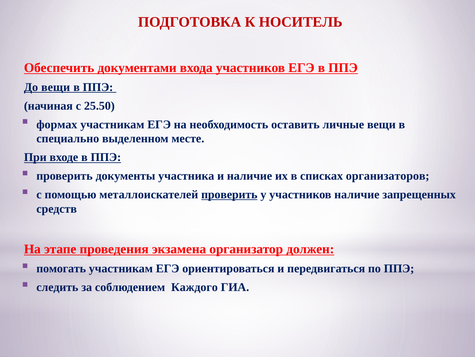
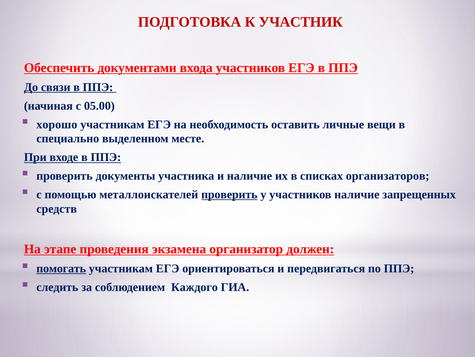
НОСИТЕЛЬ: НОСИТЕЛЬ -> УЧАСТНИК
До вещи: вещи -> связи
25.50: 25.50 -> 05.00
формах: формах -> хорошо
помогать underline: none -> present
